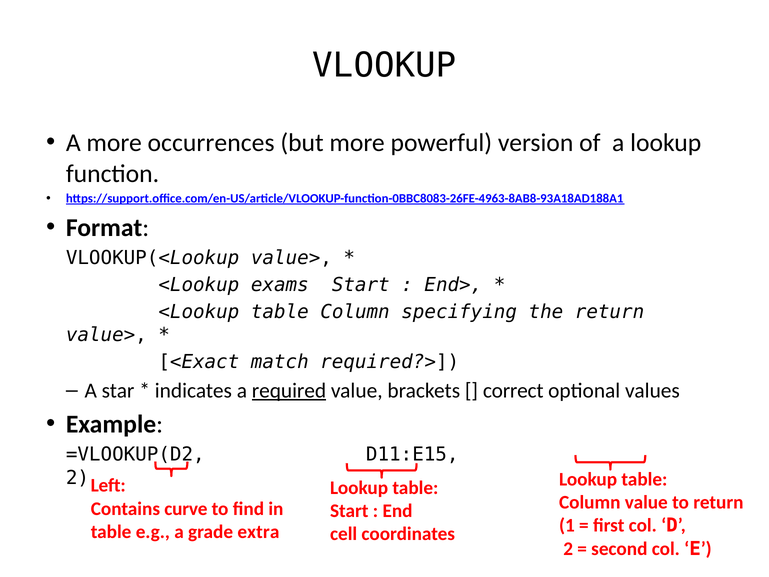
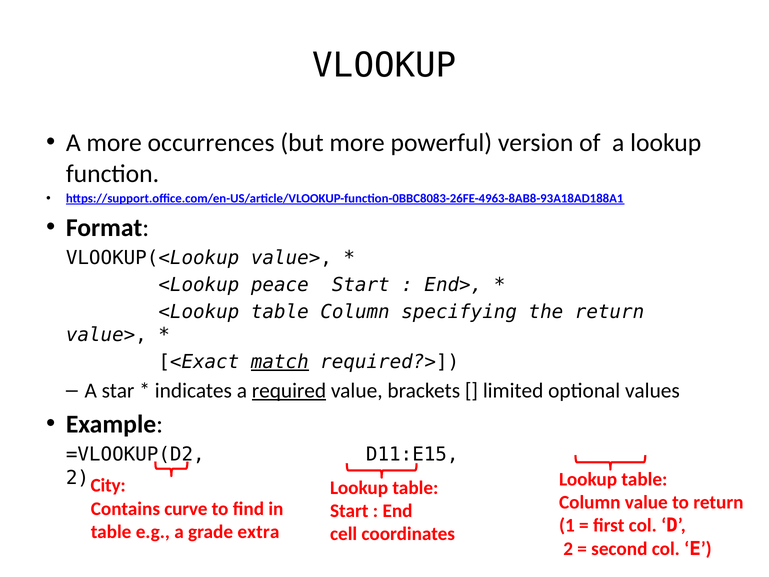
exams: exams -> peace
match underline: none -> present
correct: correct -> limited
Left: Left -> City
